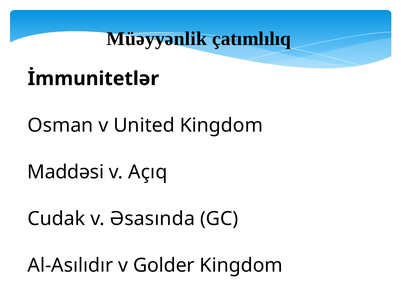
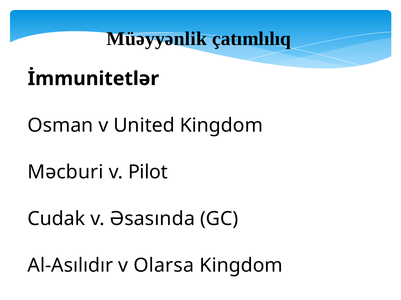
Maddəsi: Maddəsi -> Məcburi
Açıq: Açıq -> Pilot
Golder: Golder -> Olarsa
